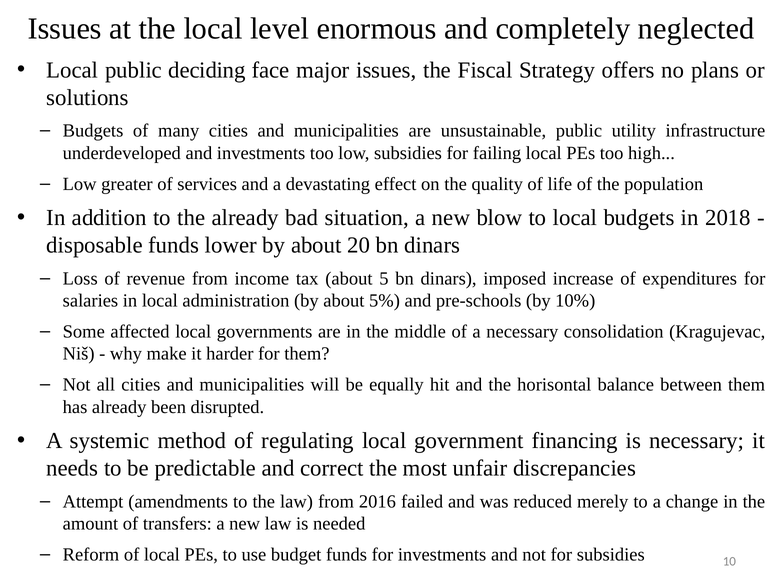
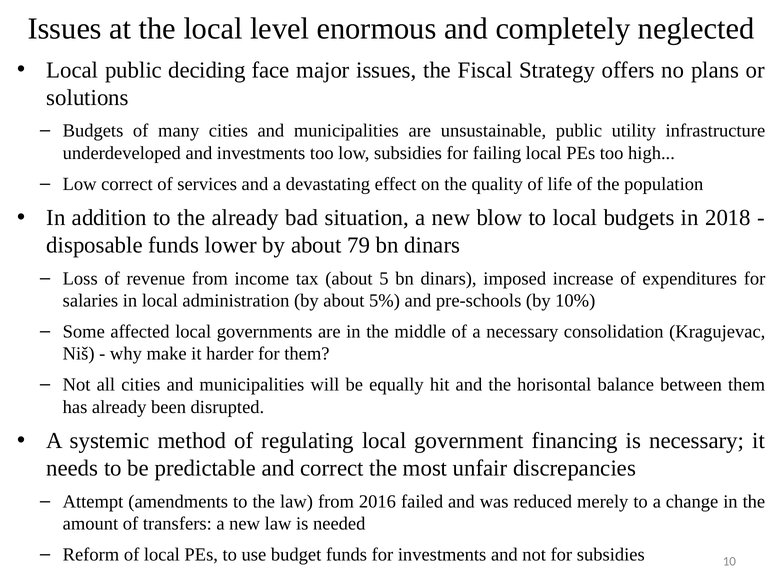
Low greater: greater -> correct
20: 20 -> 79
